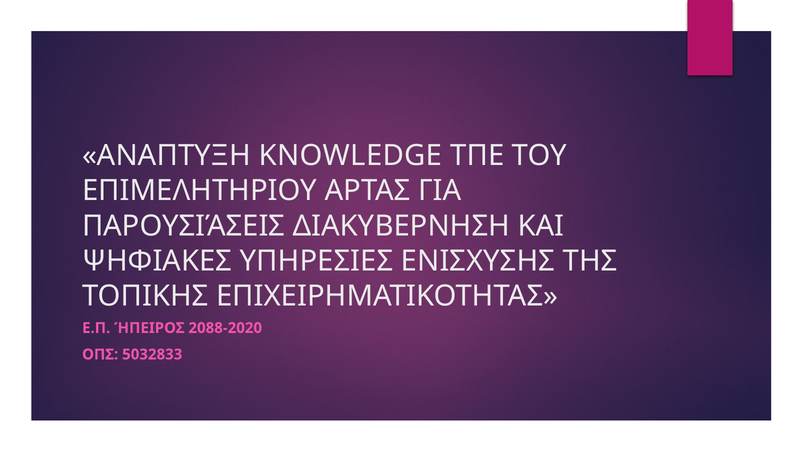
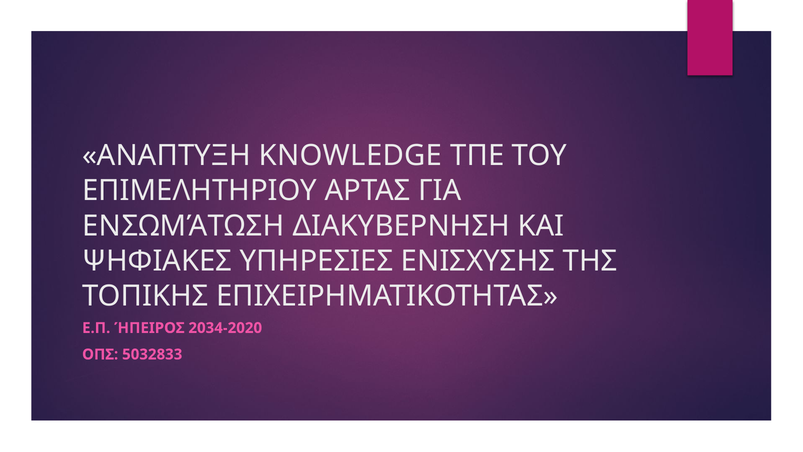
ΠΑΡΟΥΣΙΆΣΕΙΣ: ΠΑΡΟΥΣΙΆΣΕΙΣ -> ΕΝΣΩΜΆΤΩΣΗ
2088-2020: 2088-2020 -> 2034-2020
